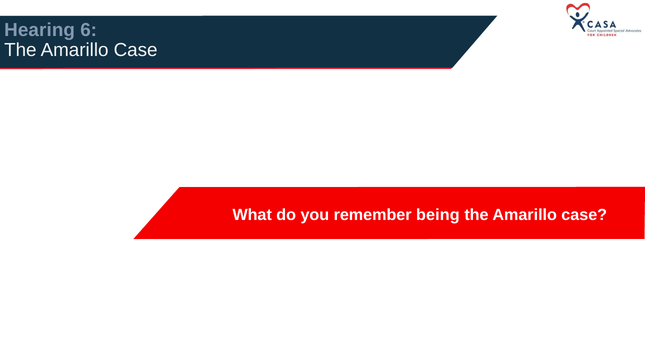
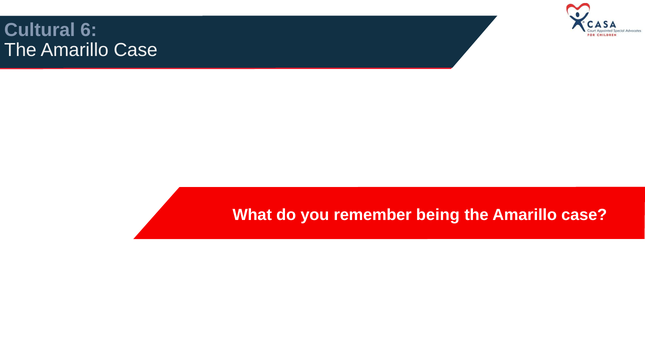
Hearing: Hearing -> Cultural
